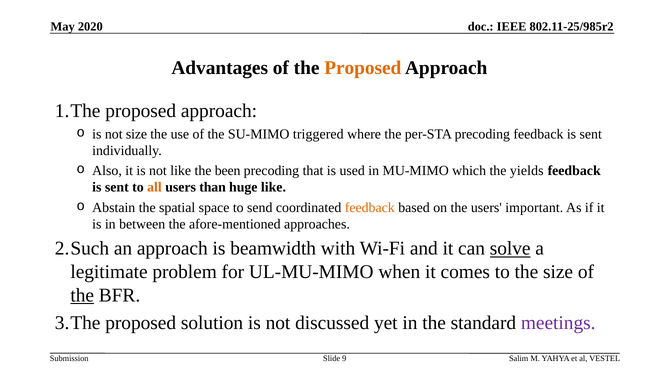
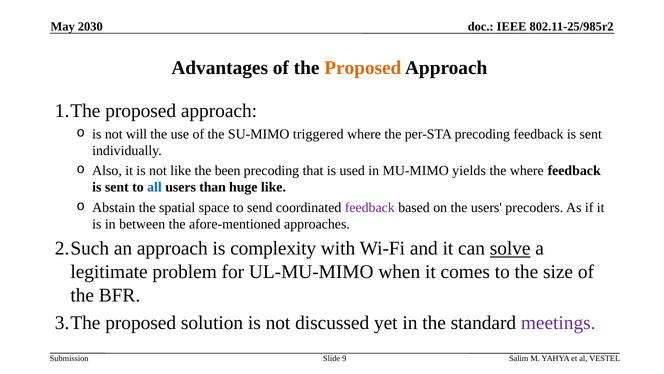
2020: 2020 -> 2030
not size: size -> will
which: which -> yields
the yields: yields -> where
all colour: orange -> blue
feedback at (370, 207) colour: orange -> purple
important: important -> precoders
beamwidth: beamwidth -> complexity
the at (82, 295) underline: present -> none
